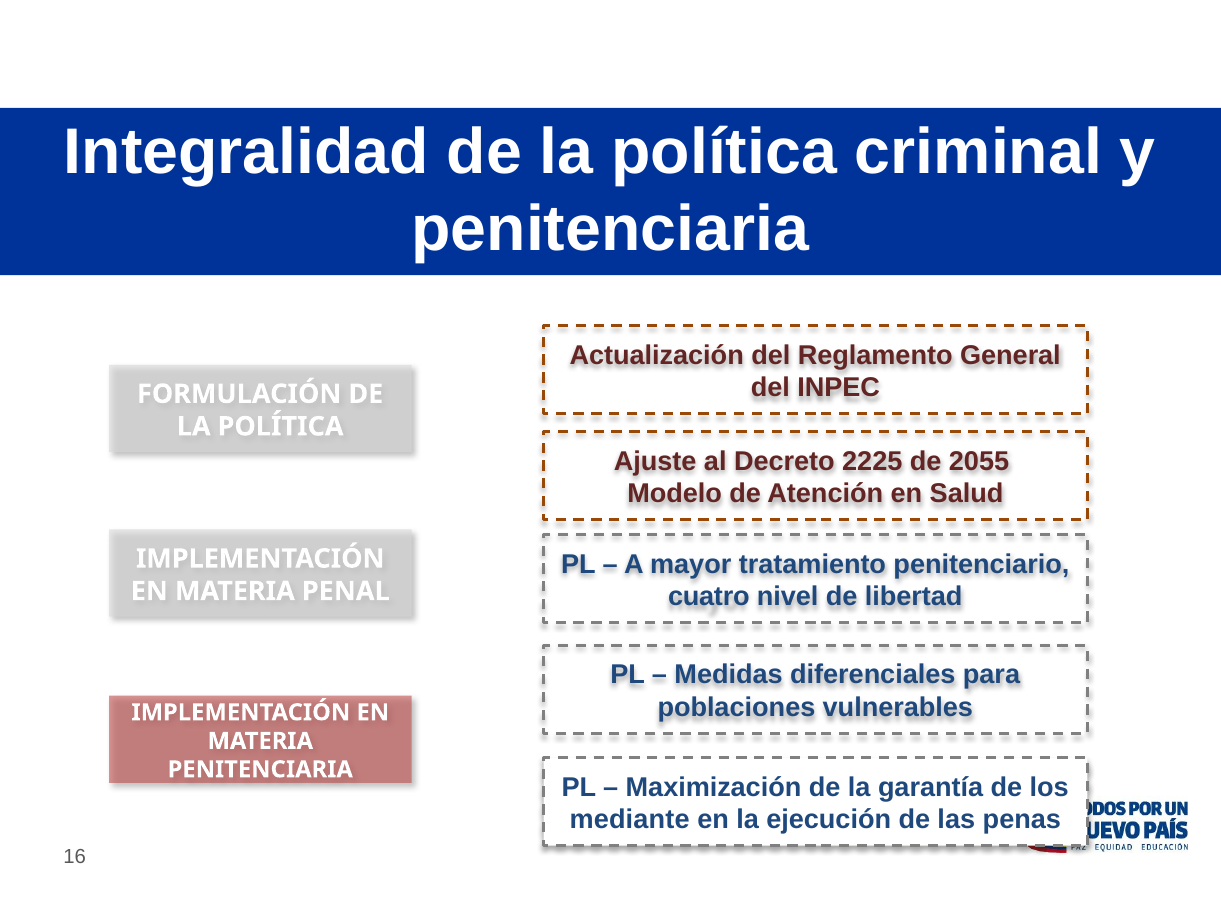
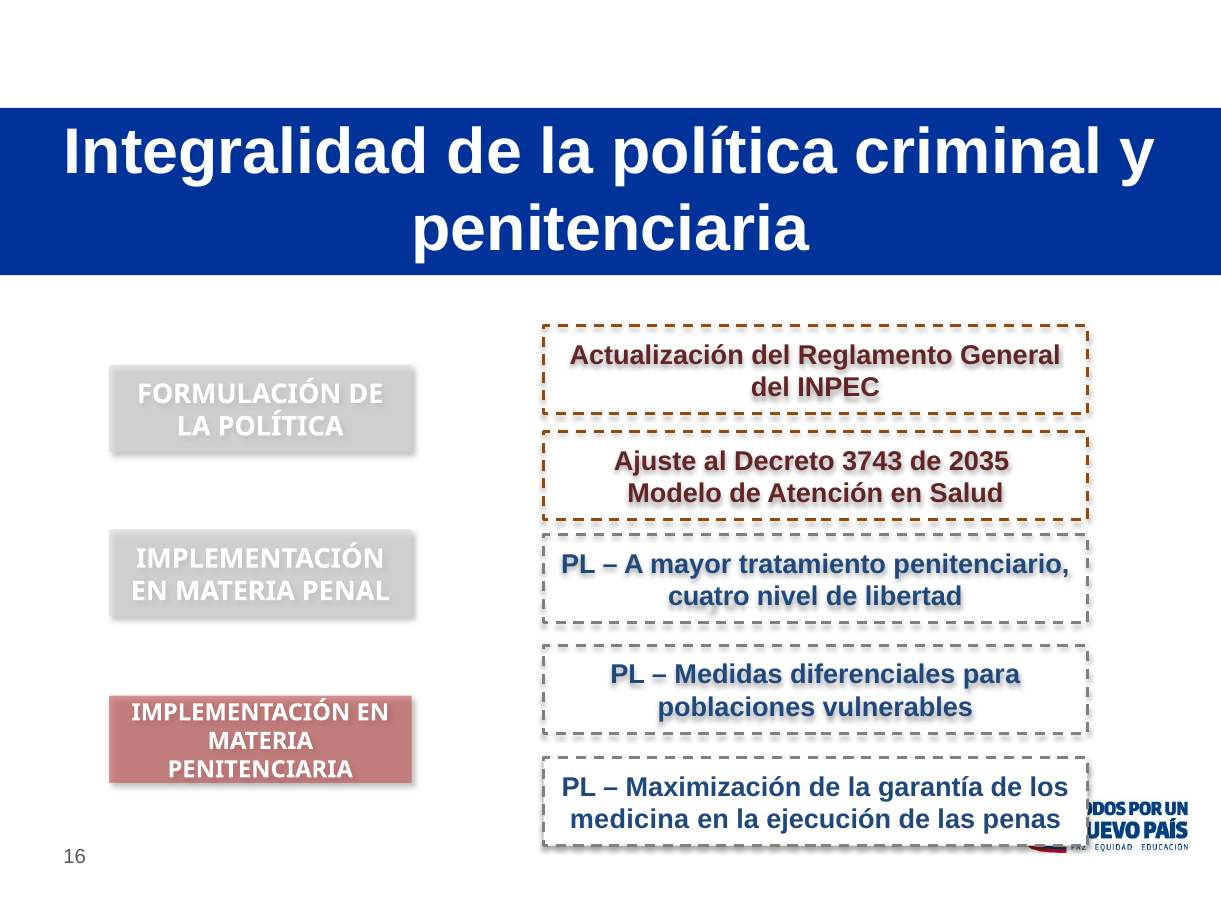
2225: 2225 -> 3743
2055: 2055 -> 2035
mediante: mediante -> medicina
